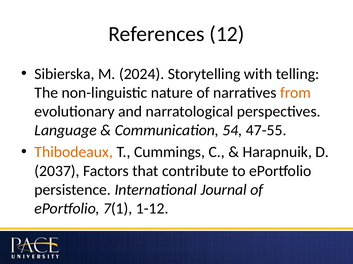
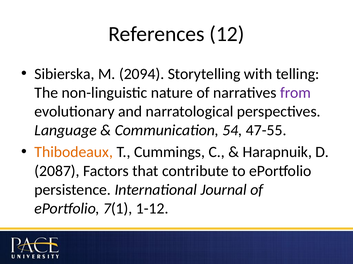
2024: 2024 -> 2094
from colour: orange -> purple
2037: 2037 -> 2087
